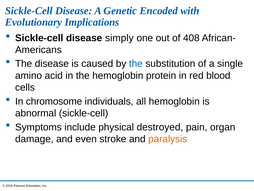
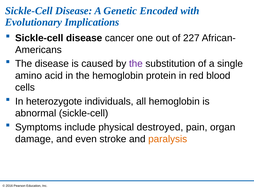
simply: simply -> cancer
408: 408 -> 227
the at (136, 64) colour: blue -> purple
chromosome: chromosome -> heterozygote
